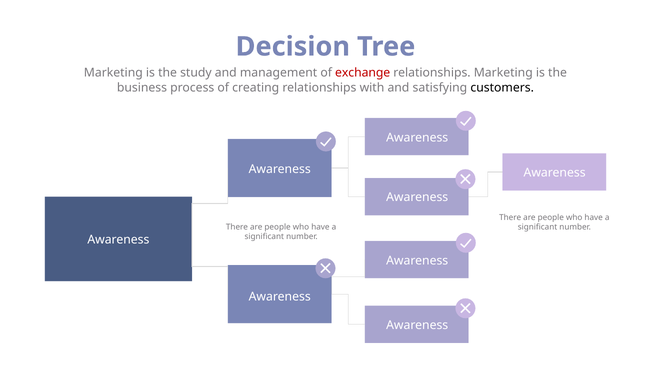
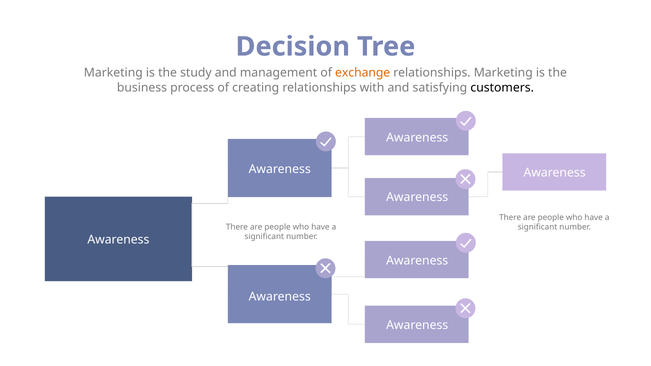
exchange colour: red -> orange
